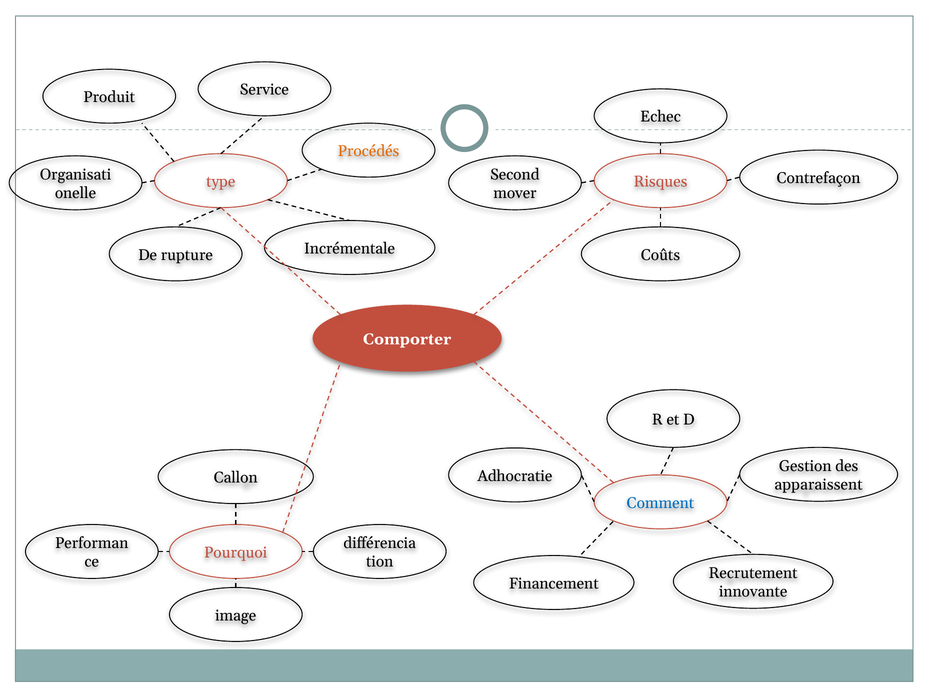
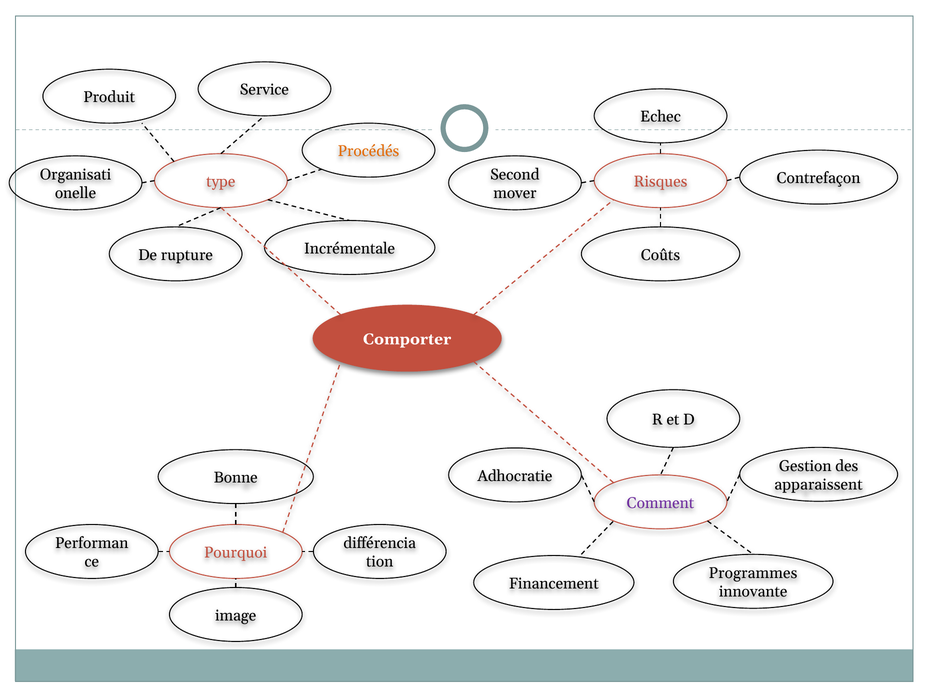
Callon: Callon -> Bonne
Comment colour: blue -> purple
Recrutement: Recrutement -> Programmes
